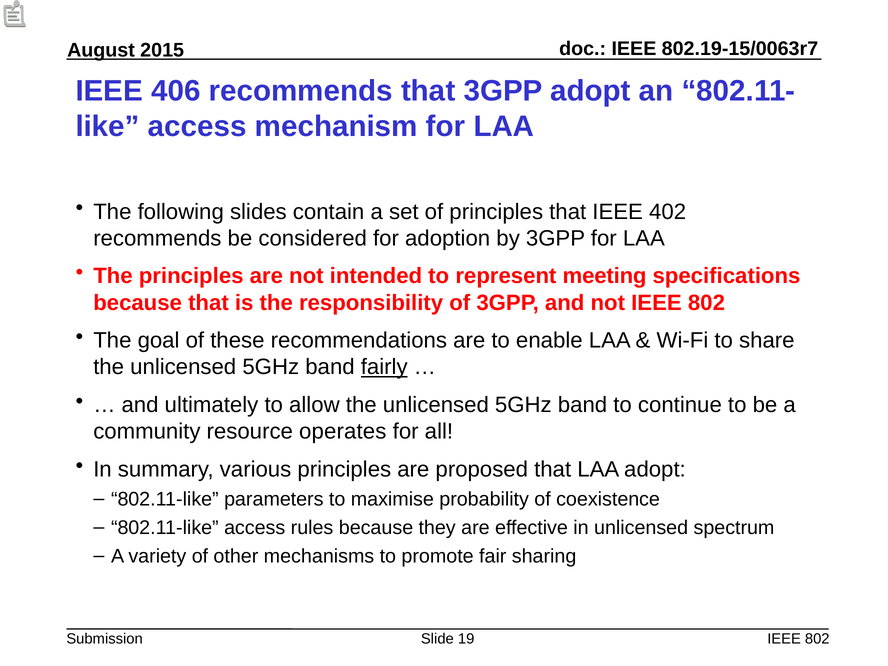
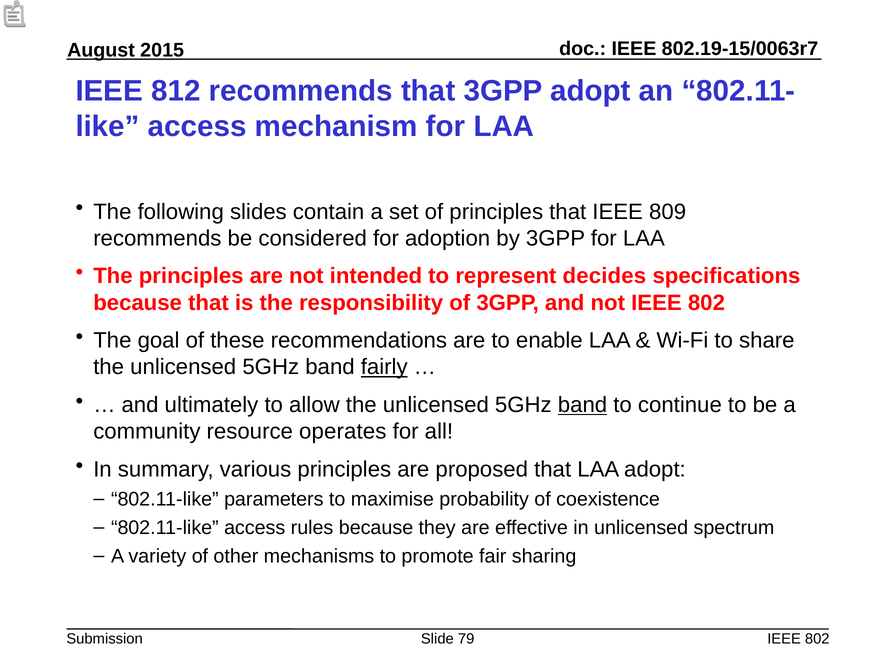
406: 406 -> 812
402: 402 -> 809
meeting: meeting -> decides
band at (583, 405) underline: none -> present
19: 19 -> 79
